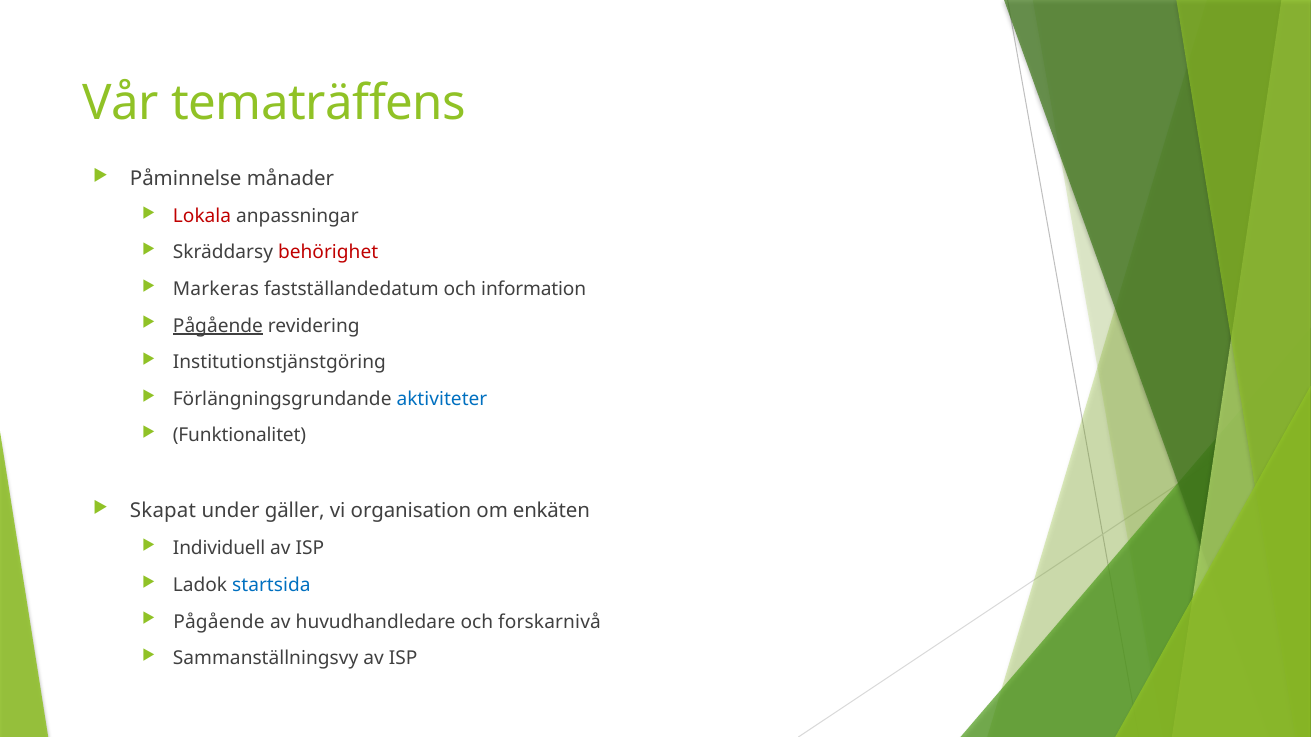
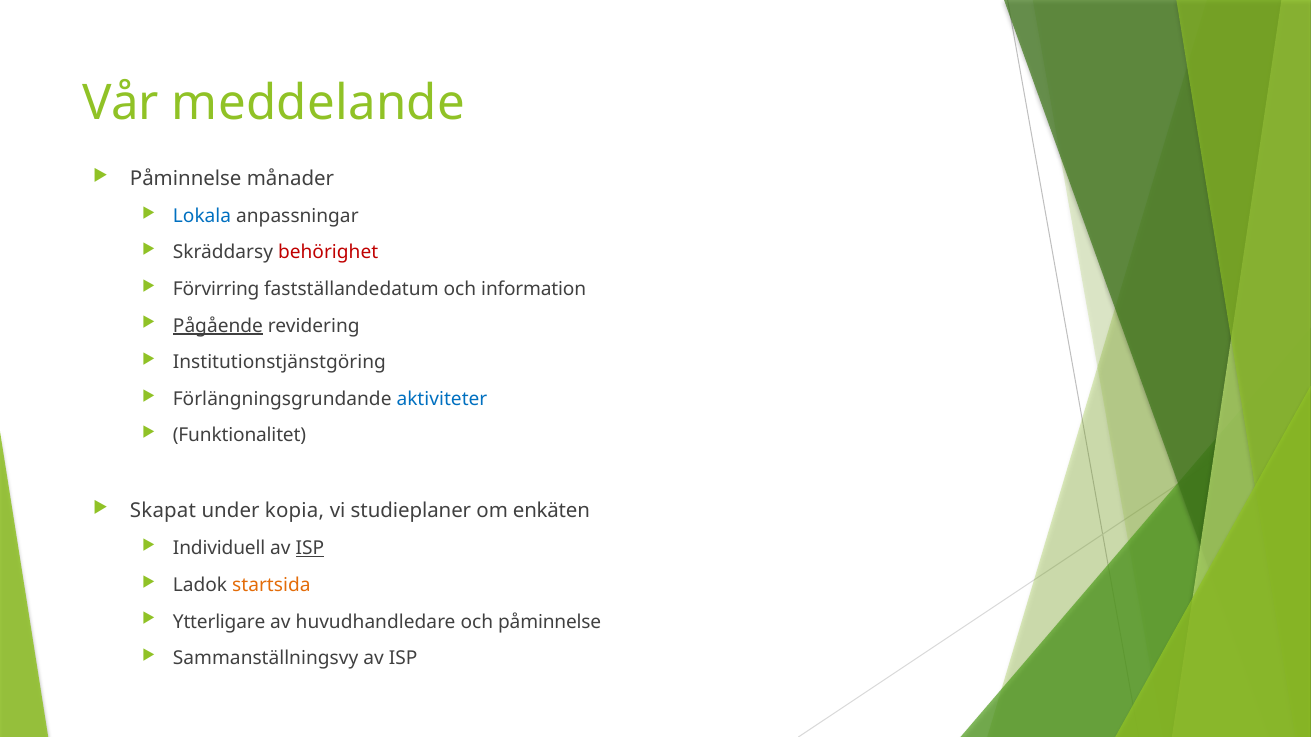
tematräffens: tematräffens -> meddelande
Lokala colour: red -> blue
Markeras: Markeras -> Förvirring
gäller: gäller -> kopia
organisation: organisation -> studieplaner
ISP at (310, 549) underline: none -> present
startsida colour: blue -> orange
Pågående at (219, 622): Pågående -> Ytterligare
och forskarnivå: forskarnivå -> påminnelse
